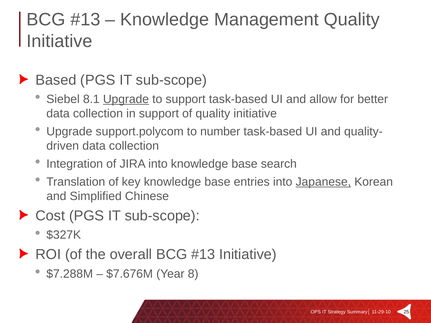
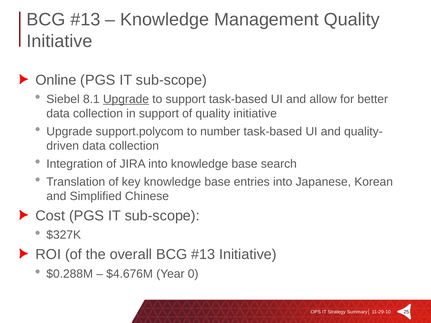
Based: Based -> Online
Japanese underline: present -> none
$7.288M: $7.288M -> $0.288M
$7.676M: $7.676M -> $4.676M
8: 8 -> 0
